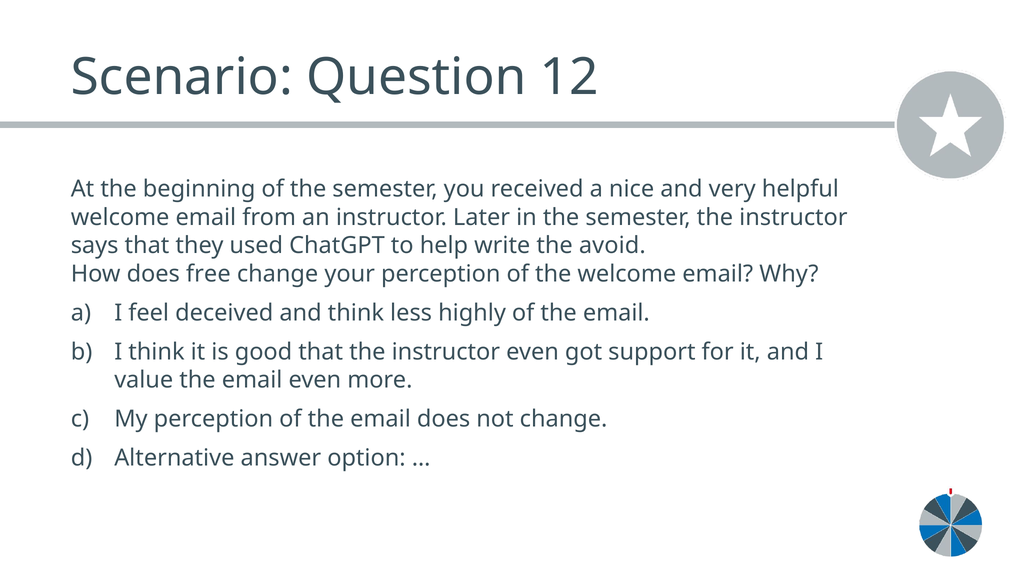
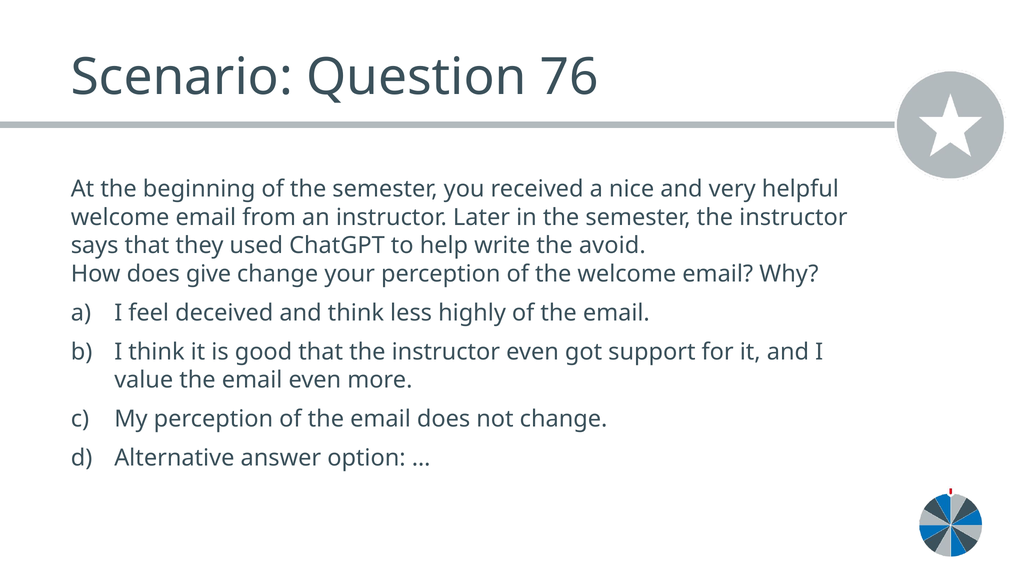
12: 12 -> 76
free: free -> give
